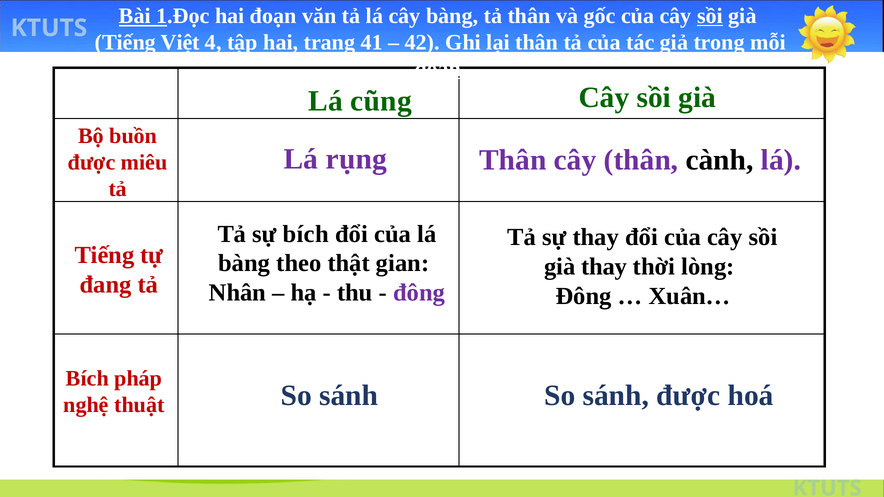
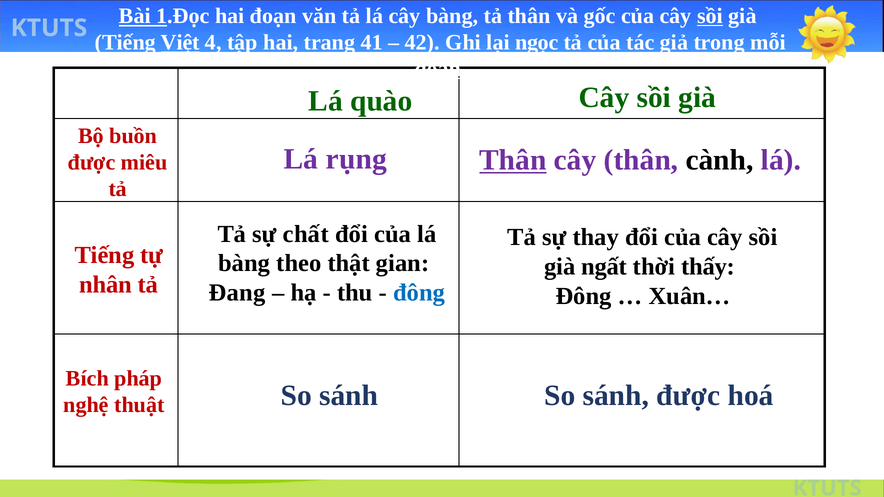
Việt underline: none -> present
lại thân: thân -> ngọc
cũng: cũng -> quào
Thân at (513, 160) underline: none -> present
sự bích: bích -> chất
già thay: thay -> ngất
lòng: lòng -> thấy
đang: đang -> nhân
Nhân: Nhân -> Đang
đông at (419, 293) colour: purple -> blue
